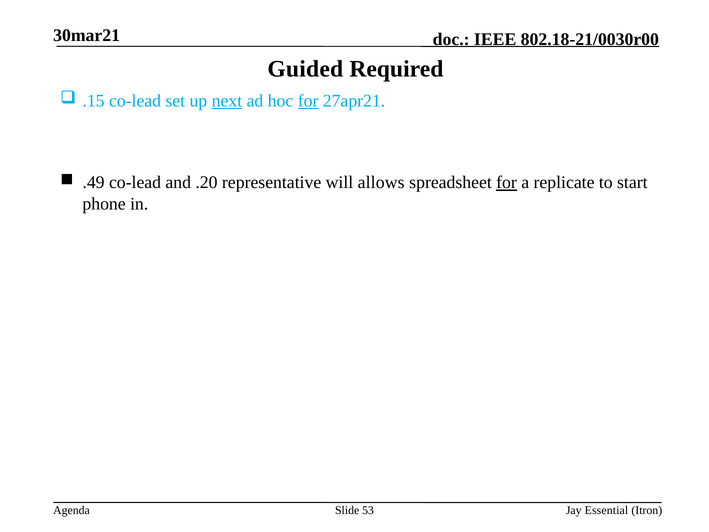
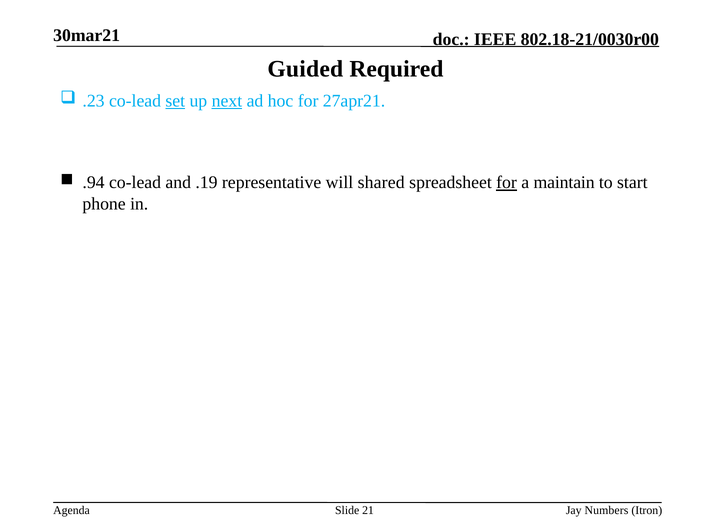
.15: .15 -> .23
set underline: none -> present
for at (308, 101) underline: present -> none
.49: .49 -> .94
.20: .20 -> .19
allows: allows -> shared
replicate: replicate -> maintain
53: 53 -> 21
Essential: Essential -> Numbers
